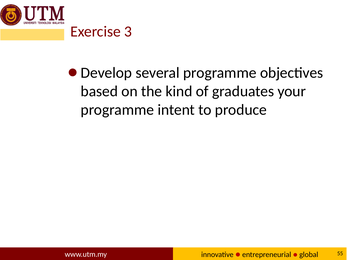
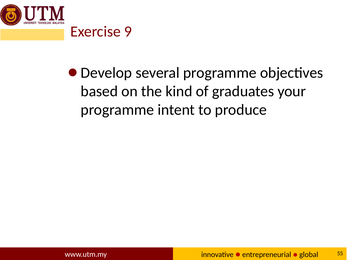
3: 3 -> 9
